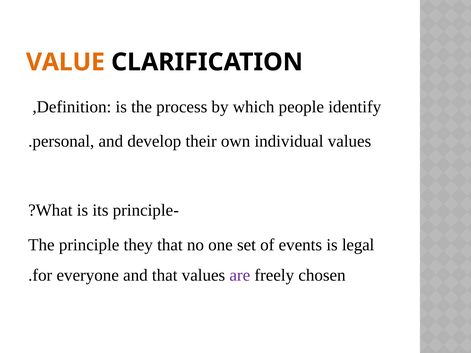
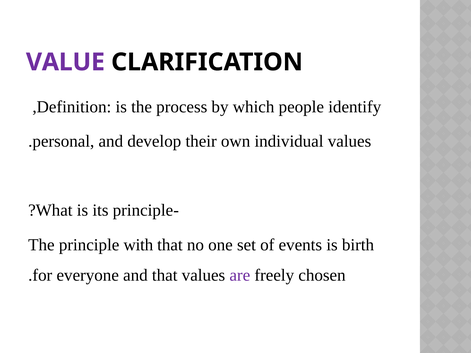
VALUE colour: orange -> purple
they: they -> with
legal: legal -> birth
